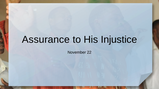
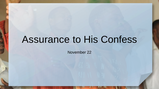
Injustice: Injustice -> Confess
